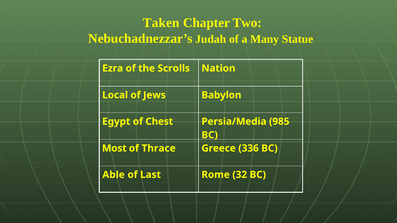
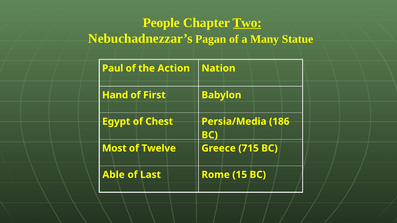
Taken: Taken -> People
Two underline: none -> present
Judah: Judah -> Pagan
Ezra: Ezra -> Paul
Scrolls: Scrolls -> Action
Local: Local -> Hand
Jews: Jews -> First
985: 985 -> 186
Thrace: Thrace -> Twelve
336: 336 -> 715
32: 32 -> 15
